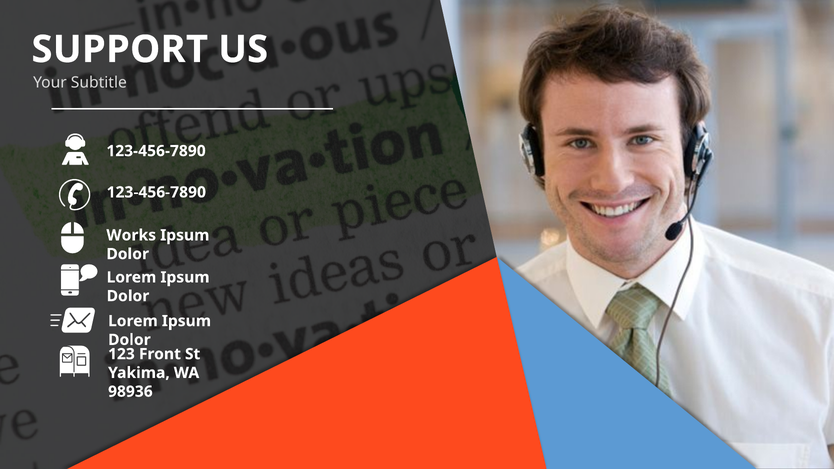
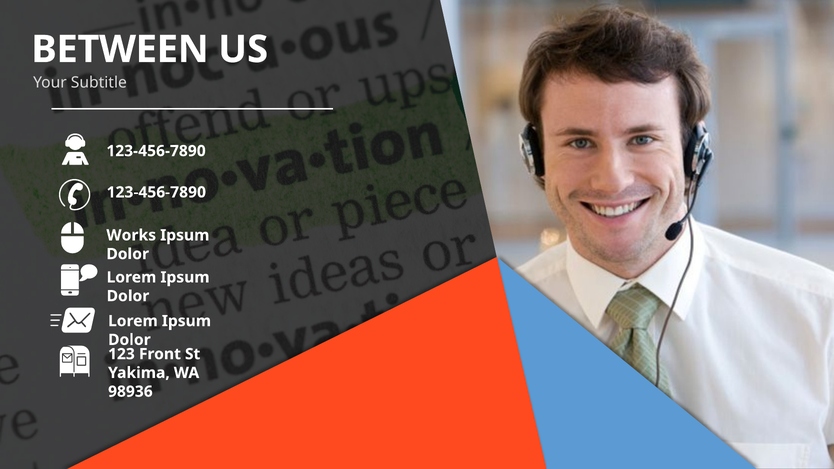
SUPPORT: SUPPORT -> BETWEEN
